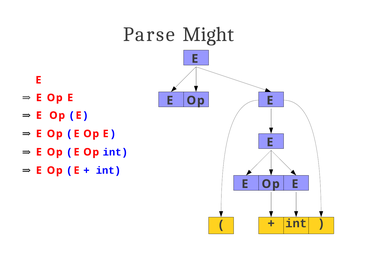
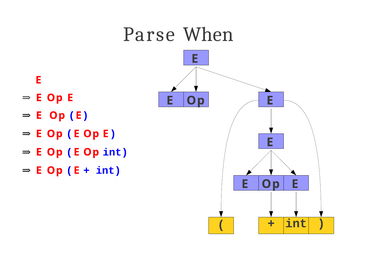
Might: Might -> When
